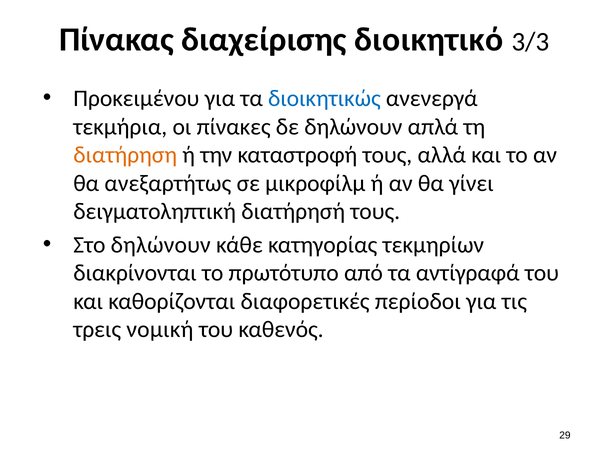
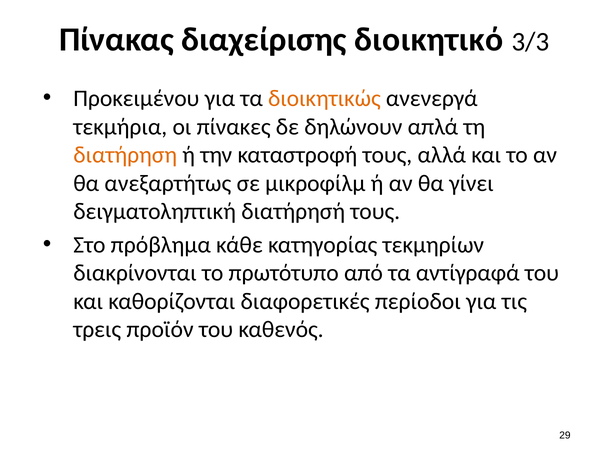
διοικητικώς colour: blue -> orange
Στο δηλώνουν: δηλώνουν -> πρόβλημα
νομική: νομική -> προϊόν
